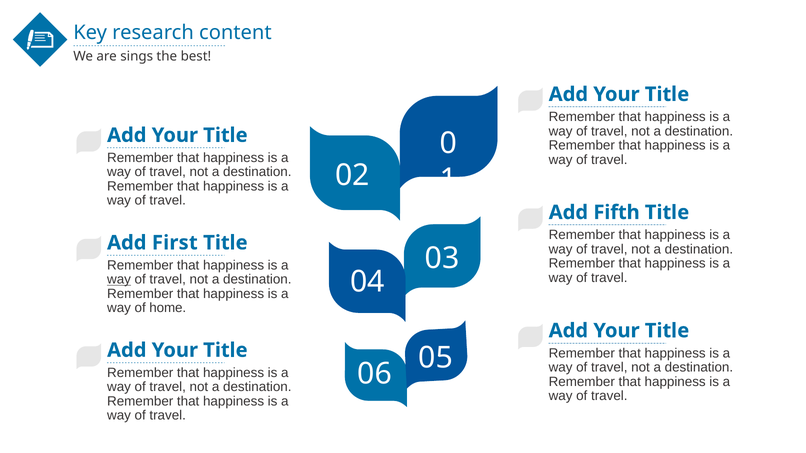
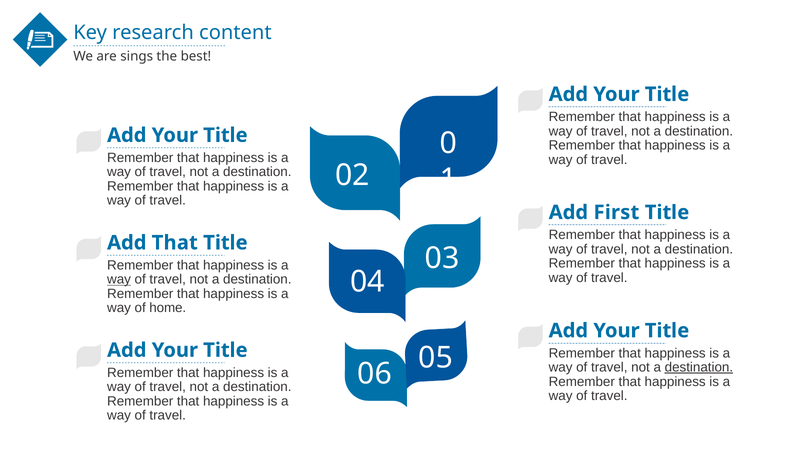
Fifth: Fifth -> First
Add First: First -> That
destination at (699, 368) underline: none -> present
